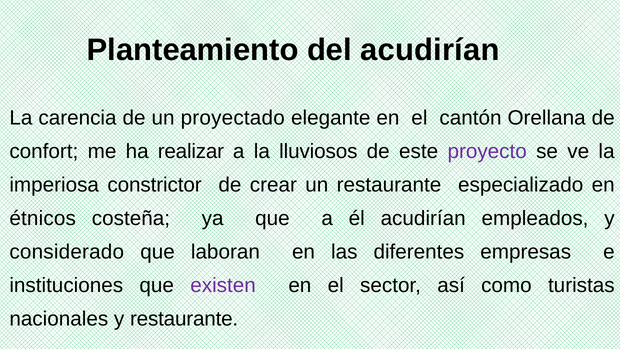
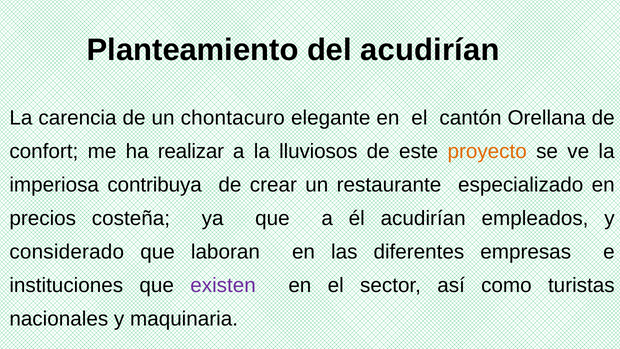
proyectado: proyectado -> chontacuro
proyecto colour: purple -> orange
constrictor: constrictor -> contribuya
étnicos: étnicos -> precios
y restaurante: restaurante -> maquinaria
